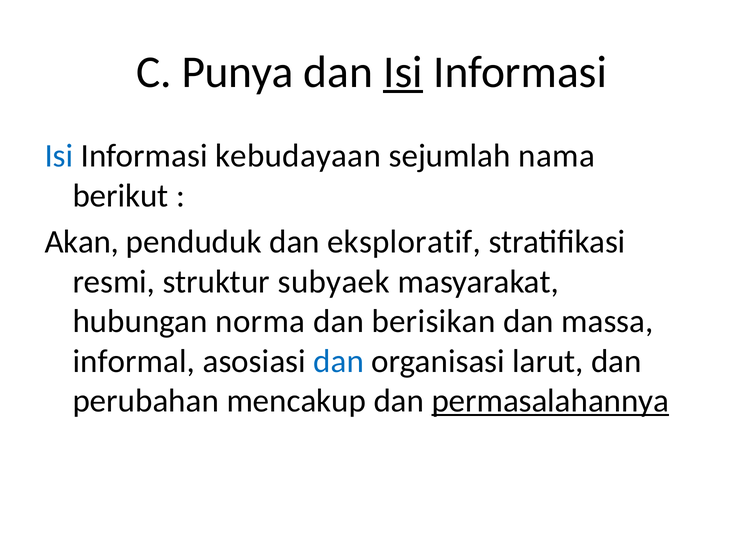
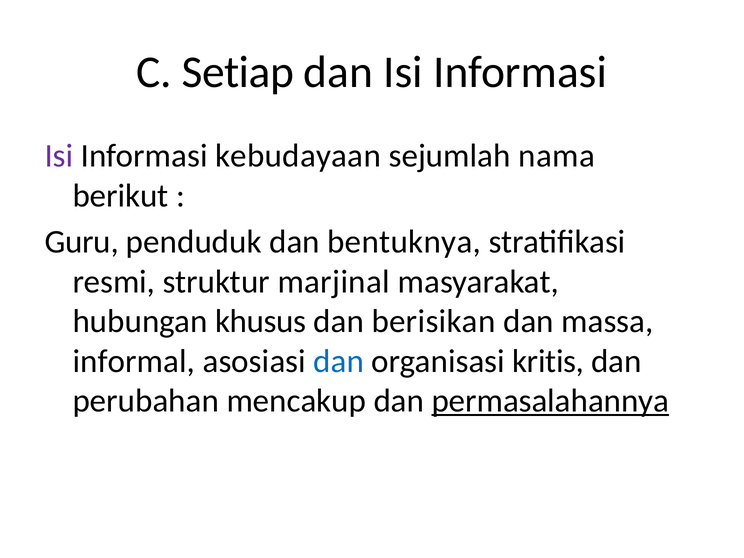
Punya: Punya -> Setiap
Isi at (403, 72) underline: present -> none
Isi at (59, 156) colour: blue -> purple
Akan: Akan -> Guru
eksploratif: eksploratif -> bentuknya
subyaek: subyaek -> marjinal
norma: norma -> khusus
larut: larut -> kritis
